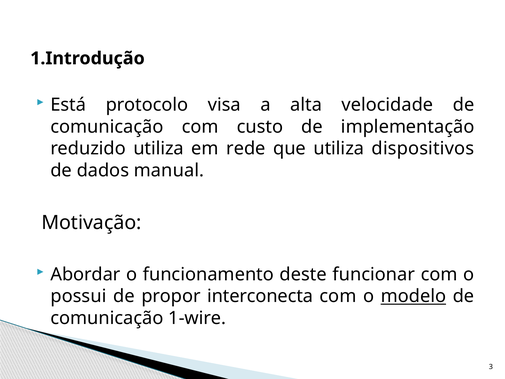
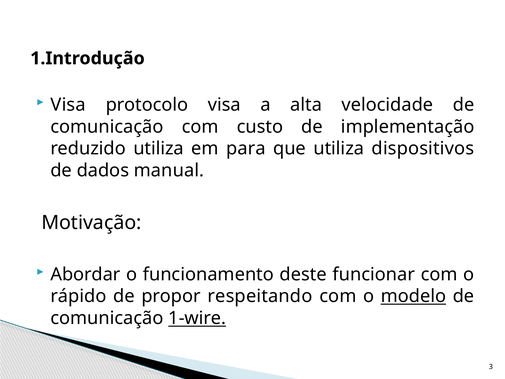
Está at (68, 105): Está -> Visa
rede: rede -> para
possui: possui -> rápido
interconecta: interconecta -> respeitando
1-wire underline: none -> present
